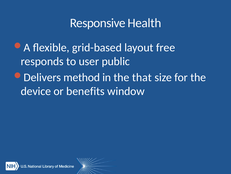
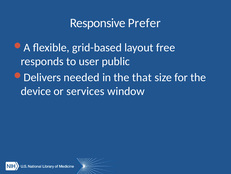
Health: Health -> Prefer
method: method -> needed
benefits: benefits -> services
